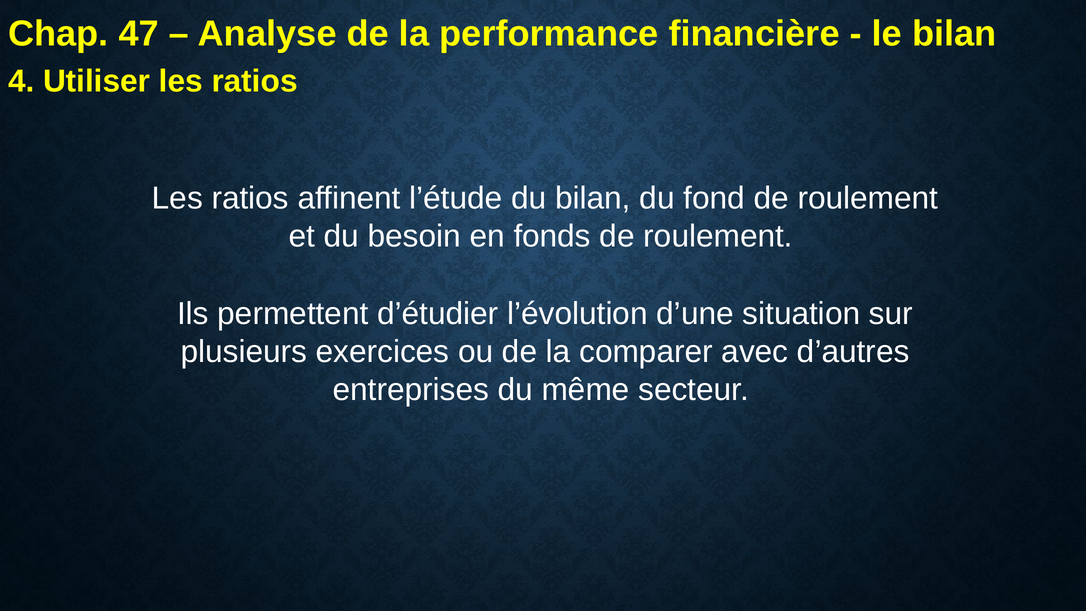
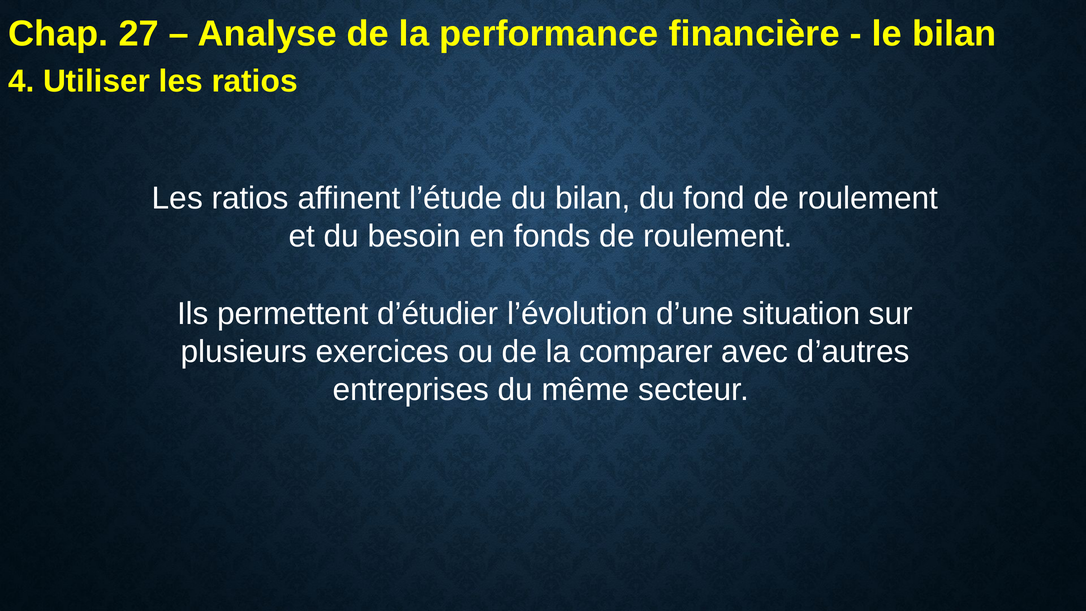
47: 47 -> 27
